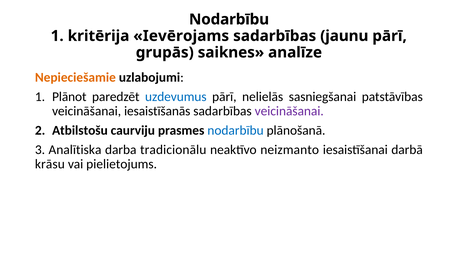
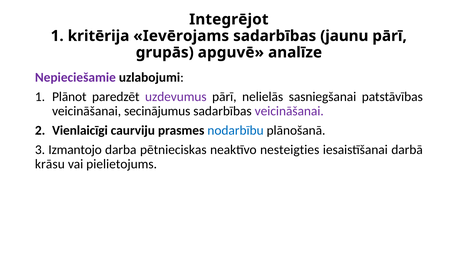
Nodarbību at (229, 19): Nodarbību -> Integrējot
saiknes: saiknes -> apguvē
Nepieciešamie colour: orange -> purple
uzdevumus colour: blue -> purple
iesaistīšanās: iesaistīšanās -> secinājumus
Atbilstošu: Atbilstošu -> Vienlaicīgi
Analītiska: Analītiska -> Izmantojo
tradicionālu: tradicionālu -> pētnieciskas
neizmanto: neizmanto -> nesteigties
